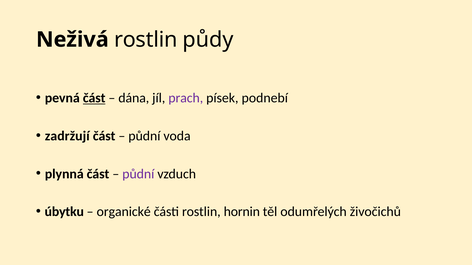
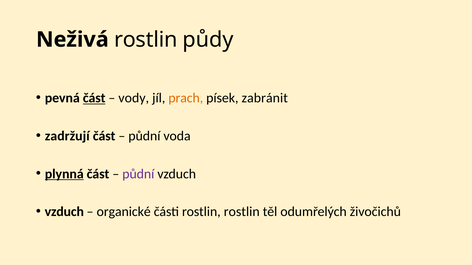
dána: dána -> vody
prach colour: purple -> orange
podnebí: podnebí -> zabránit
plynná underline: none -> present
úbytku at (64, 212): úbytku -> vzduch
rostlin hornin: hornin -> rostlin
